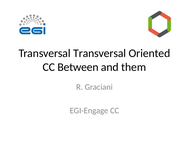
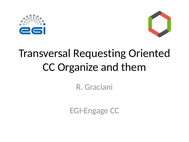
Transversal Transversal: Transversal -> Requesting
Between: Between -> Organize
